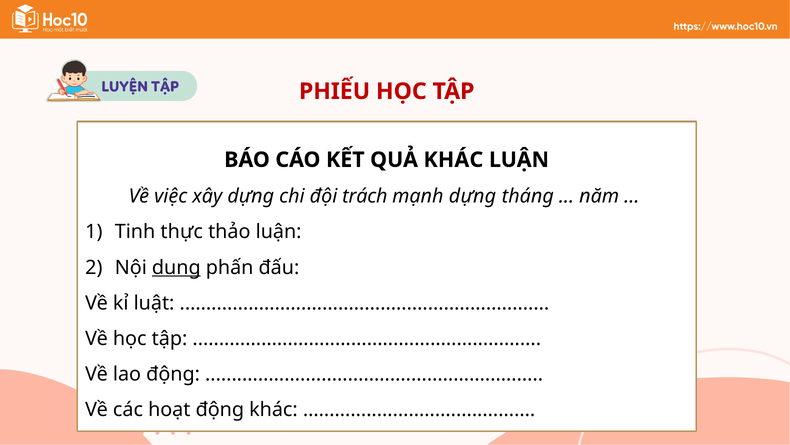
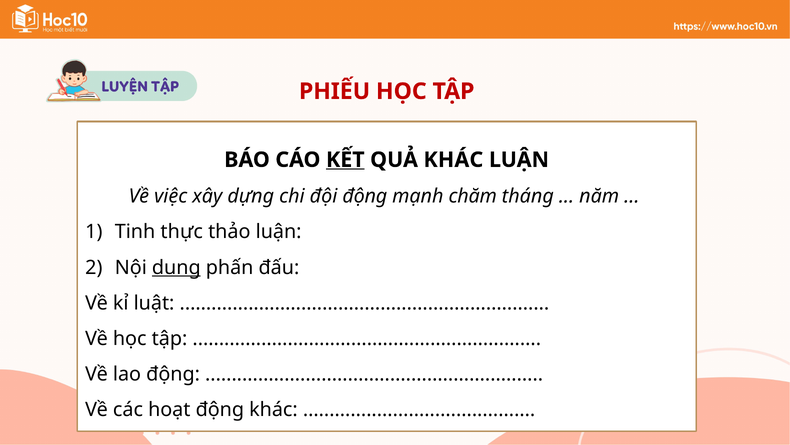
KẾT underline: none -> present
đội trách: trách -> động
mạnh dựng: dựng -> chăm
